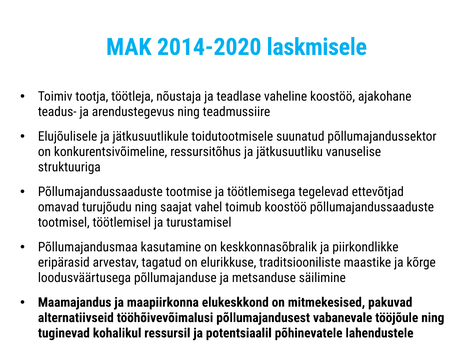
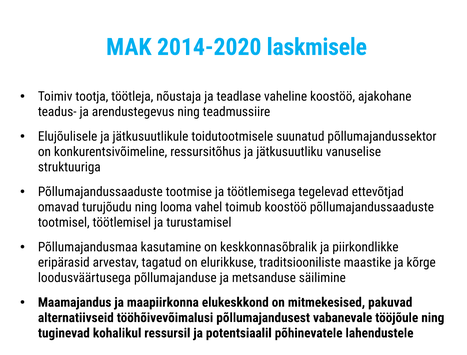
saajat: saajat -> looma
